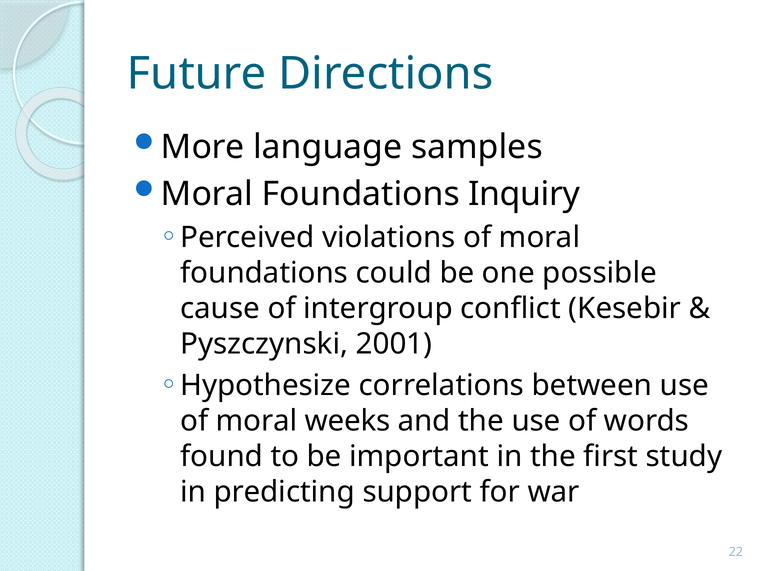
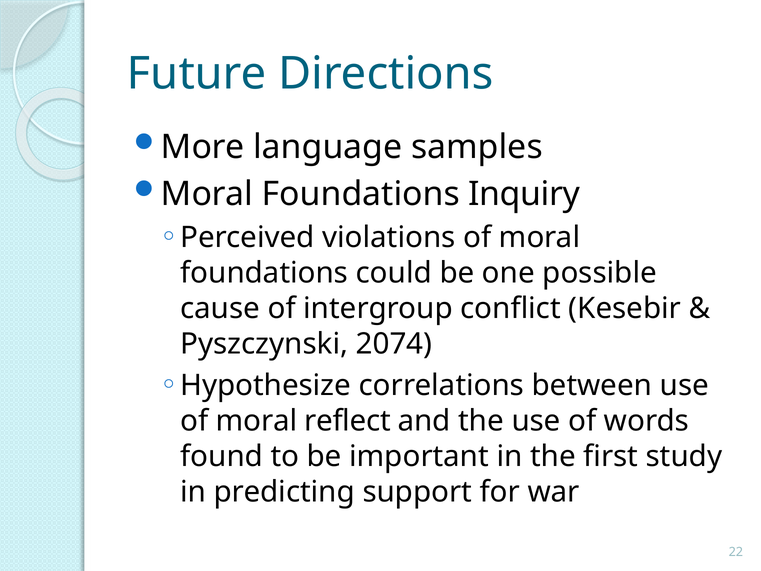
2001: 2001 -> 2074
weeks: weeks -> reflect
